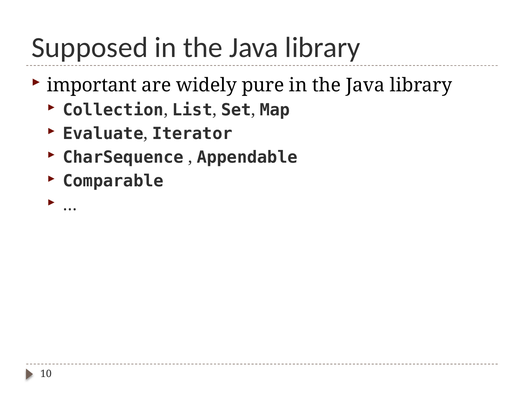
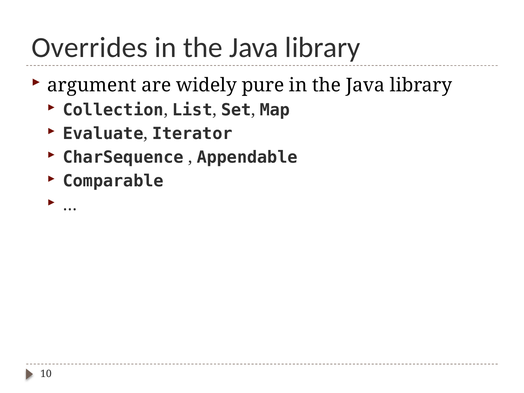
Supposed: Supposed -> Overrides
important: important -> argument
